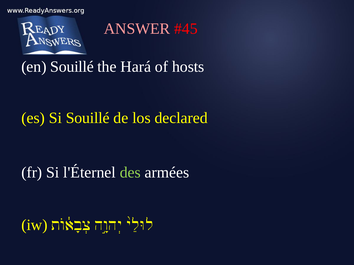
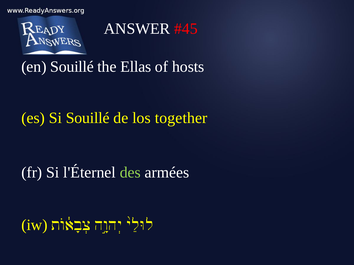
ANSWER colour: pink -> white
Hará: Hará -> Ellas
declared: declared -> together
